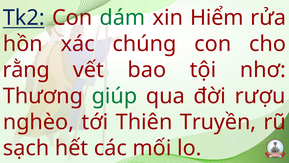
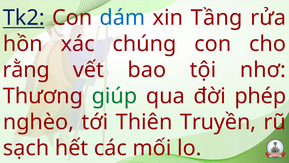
dám colour: green -> blue
Hiểm: Hiểm -> Tầng
rượu: rượu -> phép
